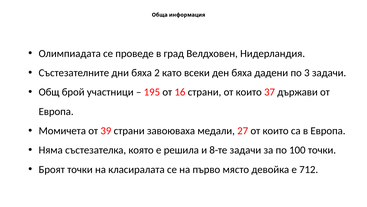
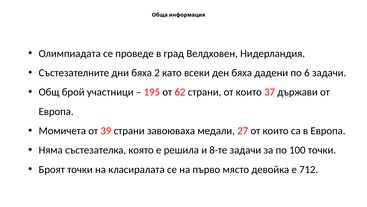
3: 3 -> 6
16: 16 -> 62
